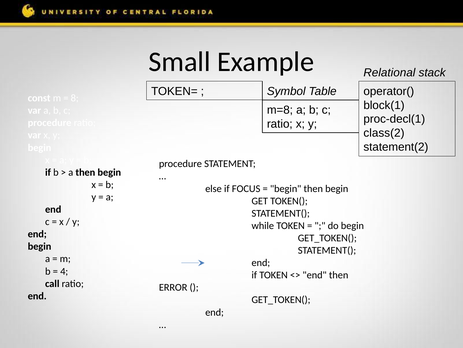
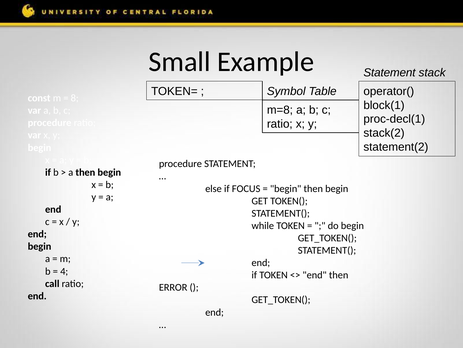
Relational at (389, 72): Relational -> Statement
class(2: class(2 -> stack(2
